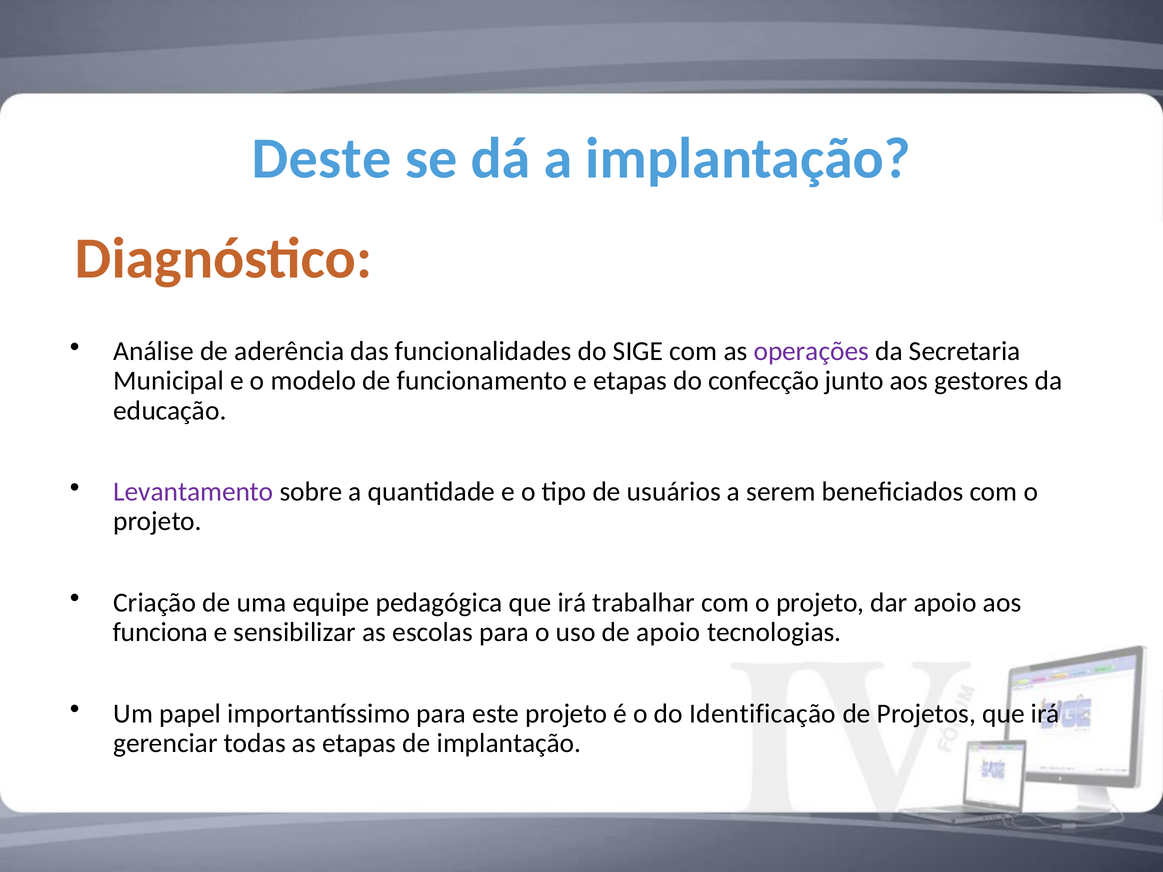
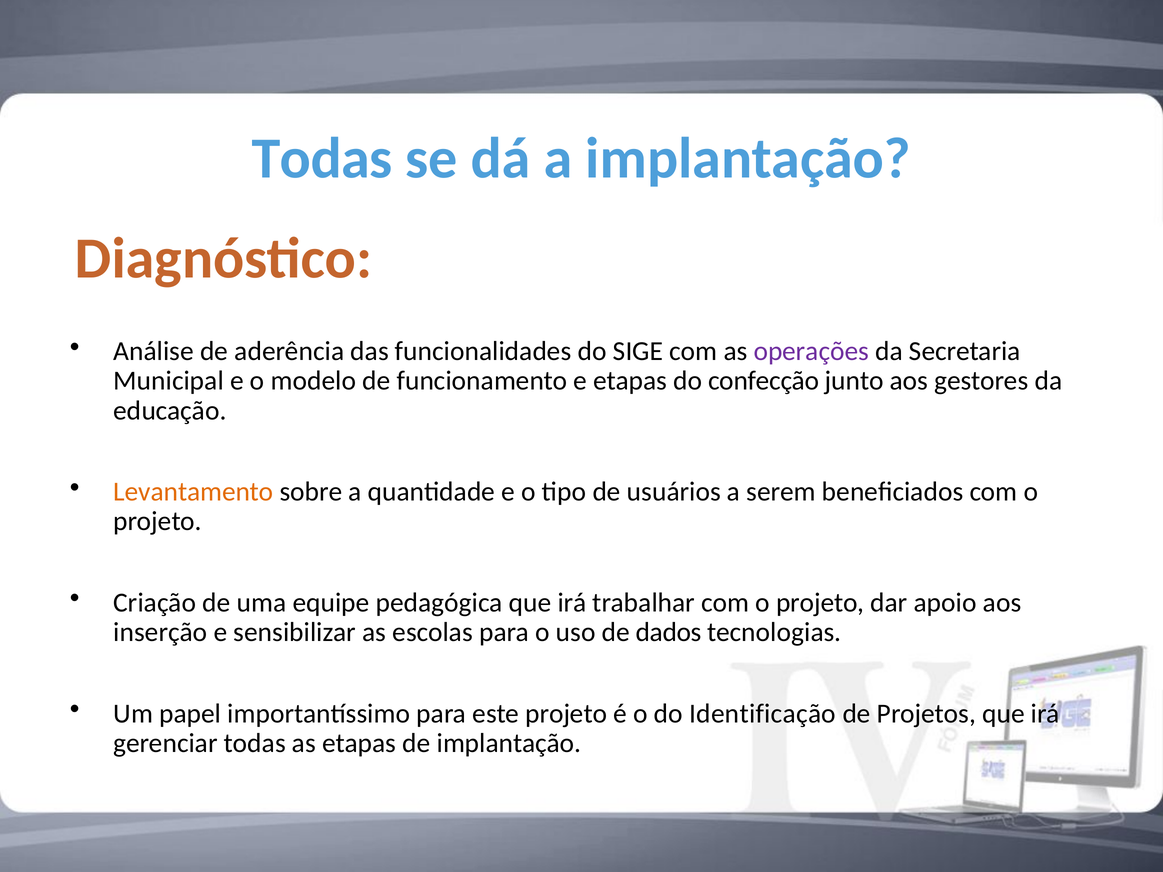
Deste at (322, 158): Deste -> Todas
Levantamento colour: purple -> orange
funciona: funciona -> inserção
de apoio: apoio -> dados
